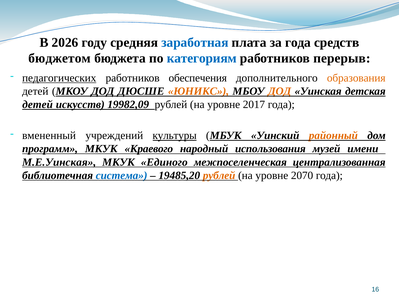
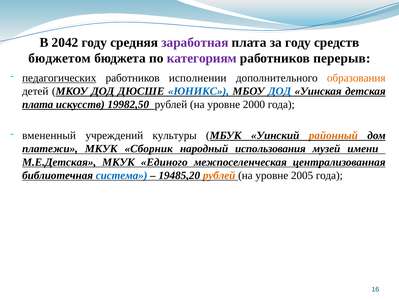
2026: 2026 -> 2042
заработная colour: blue -> purple
за года: года -> году
категориям colour: blue -> purple
обеспечения: обеспечения -> исполнении
ЮНИКС colour: orange -> blue
ДОД at (280, 91) colour: orange -> blue
детей at (38, 105): детей -> плата
19982,09: 19982,09 -> 19982,50
2017: 2017 -> 2000
культуры underline: present -> none
программ: программ -> платежи
Краевого: Краевого -> Сборник
М.Е.Уинская: М.Е.Уинская -> М.Е.Детская
2070: 2070 -> 2005
